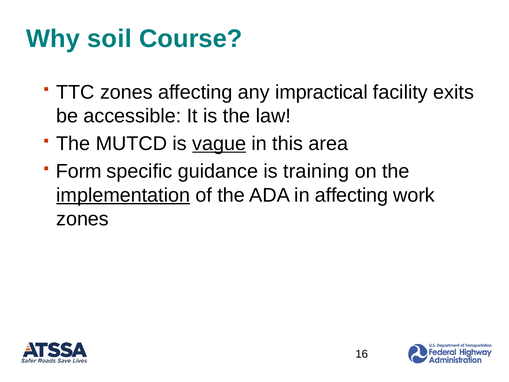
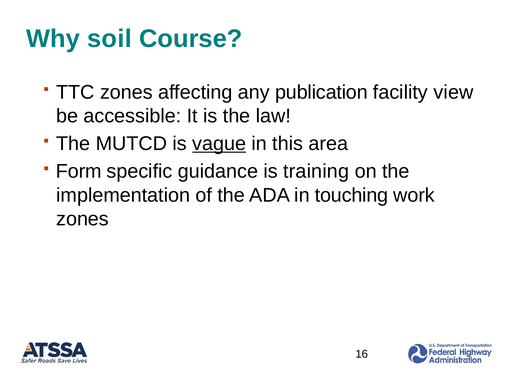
impractical: impractical -> publication
exits: exits -> view
implementation underline: present -> none
in affecting: affecting -> touching
